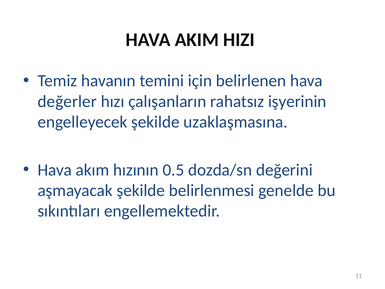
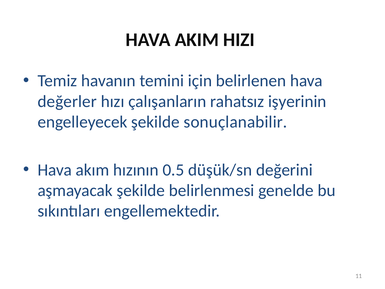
uzaklaşmasına: uzaklaşmasına -> sonuçlanabilir
dozda/sn: dozda/sn -> düşük/sn
